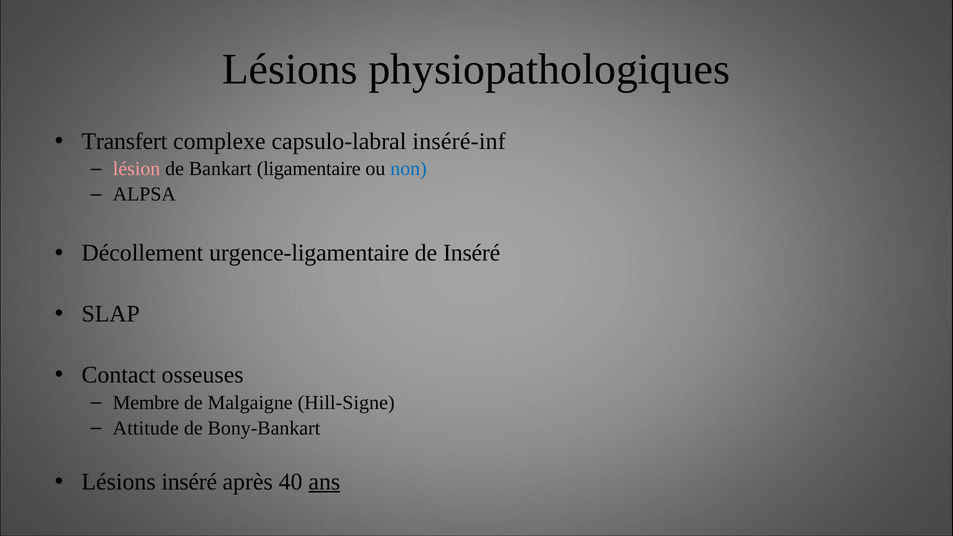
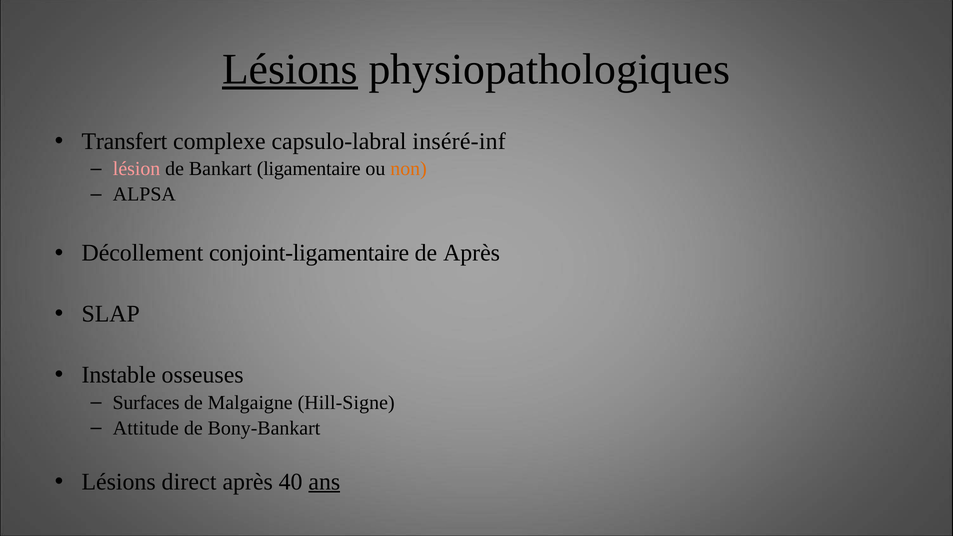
Lésions at (290, 69) underline: none -> present
non colour: blue -> orange
urgence-ligamentaire: urgence-ligamentaire -> conjoint-ligamentaire
de Inséré: Inséré -> Après
Contact: Contact -> Instable
Membre: Membre -> Surfaces
Lésions inséré: inséré -> direct
